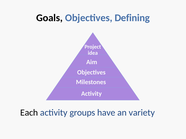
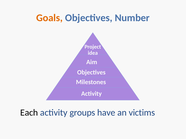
Goals colour: black -> orange
Defining: Defining -> Number
variety: variety -> victims
